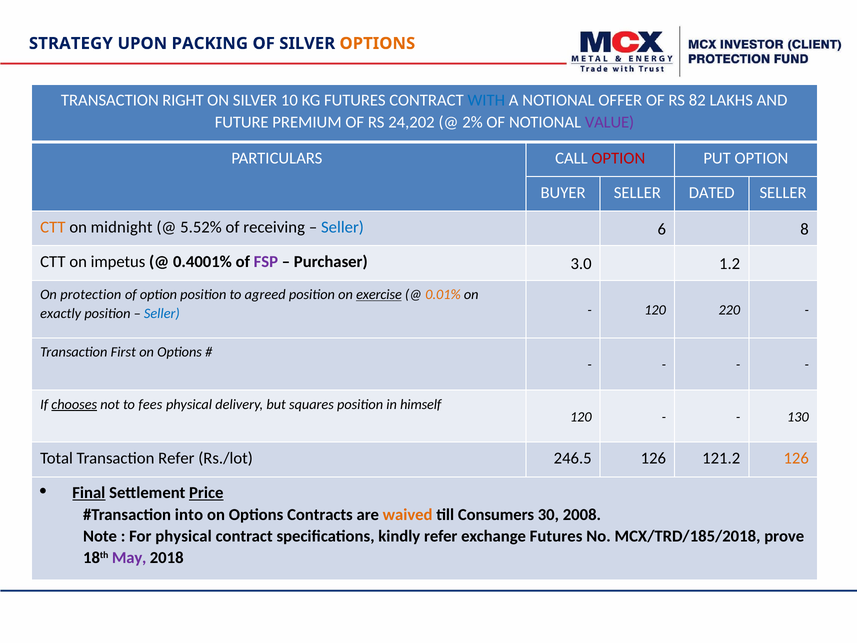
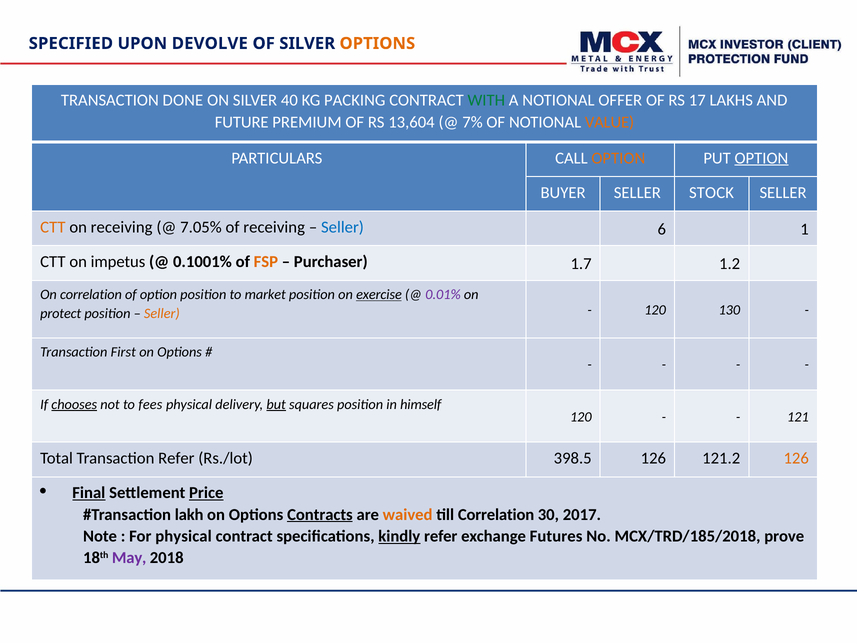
STRATEGY: STRATEGY -> SPECIFIED
PACKING: PACKING -> DEVOLVE
RIGHT: RIGHT -> DONE
10: 10 -> 40
KG FUTURES: FUTURES -> PACKING
WITH colour: blue -> green
82: 82 -> 17
24,202: 24,202 -> 13,604
2%: 2% -> 7%
VALUE colour: purple -> orange
OPTION at (618, 158) colour: red -> orange
OPTION at (761, 158) underline: none -> present
DATED: DATED -> STOCK
on midnight: midnight -> receiving
5.52%: 5.52% -> 7.05%
8: 8 -> 1
0.4001%: 0.4001% -> 0.1001%
FSP colour: purple -> orange
3.0: 3.0 -> 1.7
On protection: protection -> correlation
agreed: agreed -> market
0.01% colour: orange -> purple
exactly: exactly -> protect
Seller at (162, 313) colour: blue -> orange
220: 220 -> 130
but underline: none -> present
130: 130 -> 121
246.5: 246.5 -> 398.5
into: into -> lakh
Contracts underline: none -> present
till Consumers: Consumers -> Correlation
2008: 2008 -> 2017
kindly underline: none -> present
